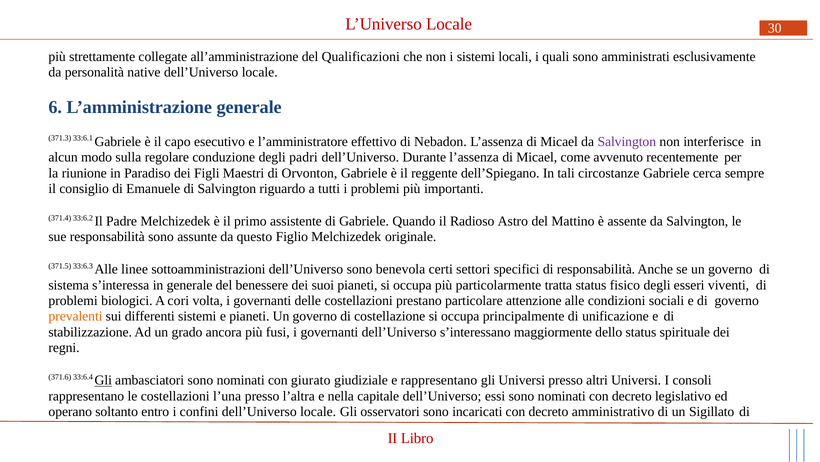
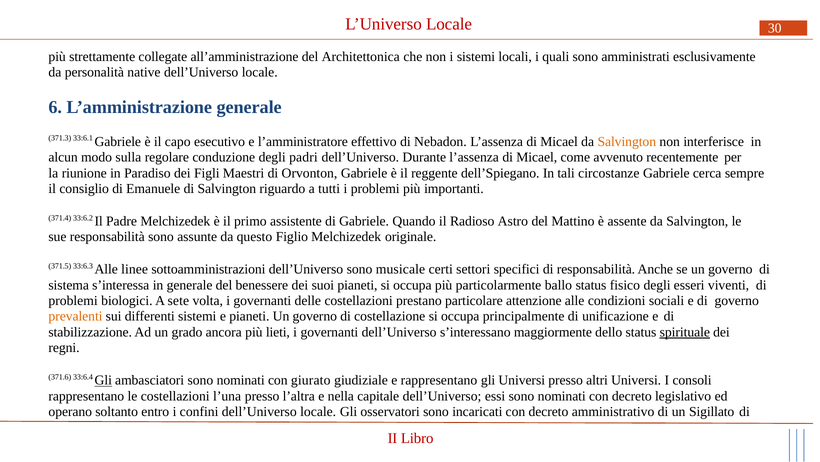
Qualificazioni: Qualificazioni -> Architettonica
Salvington at (627, 142) colour: purple -> orange
benevola: benevola -> musicale
tratta: tratta -> ballo
cori: cori -> sete
fusi: fusi -> lieti
spirituale underline: none -> present
